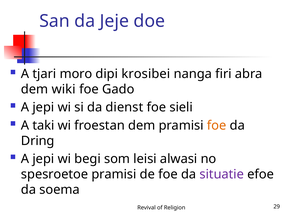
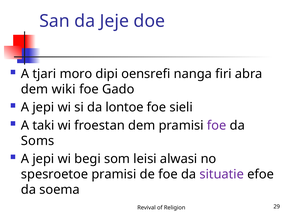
krosibei: krosibei -> oensrefi
dienst: dienst -> lontoe
foe at (217, 125) colour: orange -> purple
Dring: Dring -> Soms
